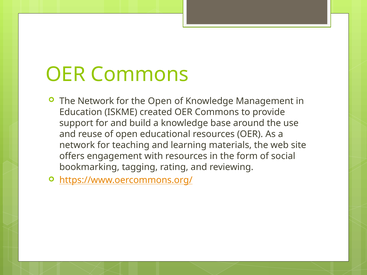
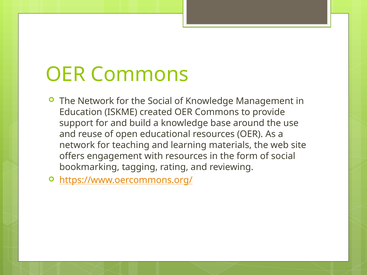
the Open: Open -> Social
